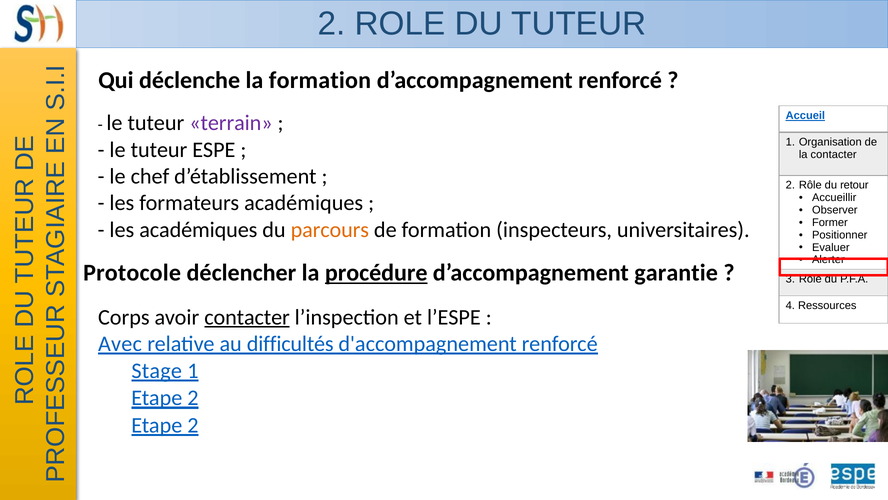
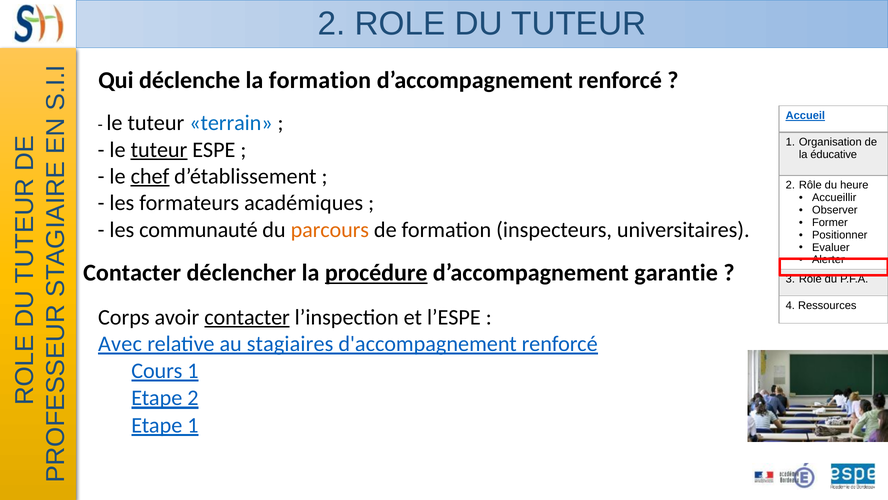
terrain colour: purple -> blue
tuteur at (159, 150) underline: none -> present
la contacter: contacter -> éducative
chef underline: none -> present
retour: retour -> heure
les académiques: académiques -> communauté
Protocole at (132, 272): Protocole -> Contacter
difficultés: difficultés -> stagiaires
Stage: Stage -> Cours
2 at (193, 425): 2 -> 1
